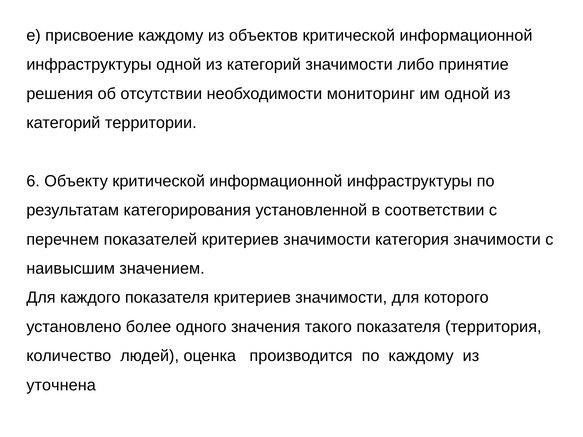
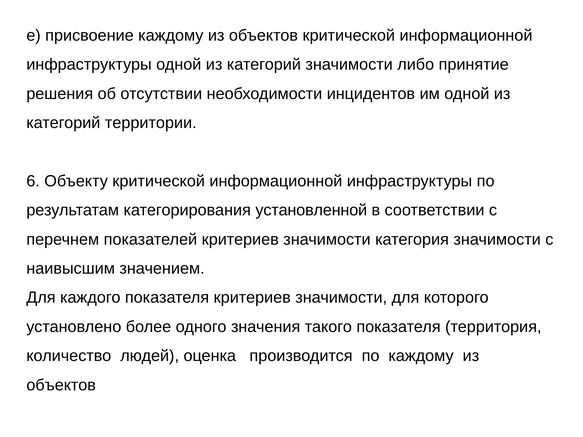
мониторинг: мониторинг -> инцидентов
уточнена at (61, 385): уточнена -> объектов
